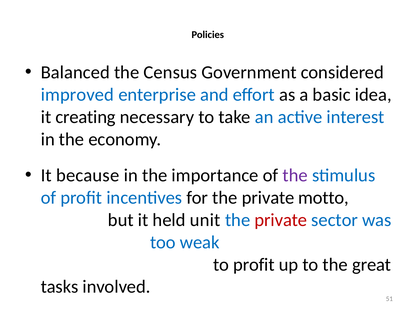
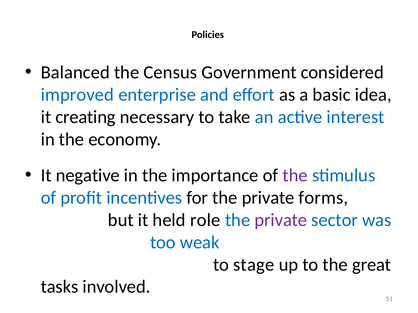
because: because -> negative
motto: motto -> forms
unit: unit -> role
private at (281, 220) colour: red -> purple
to profit: profit -> stage
